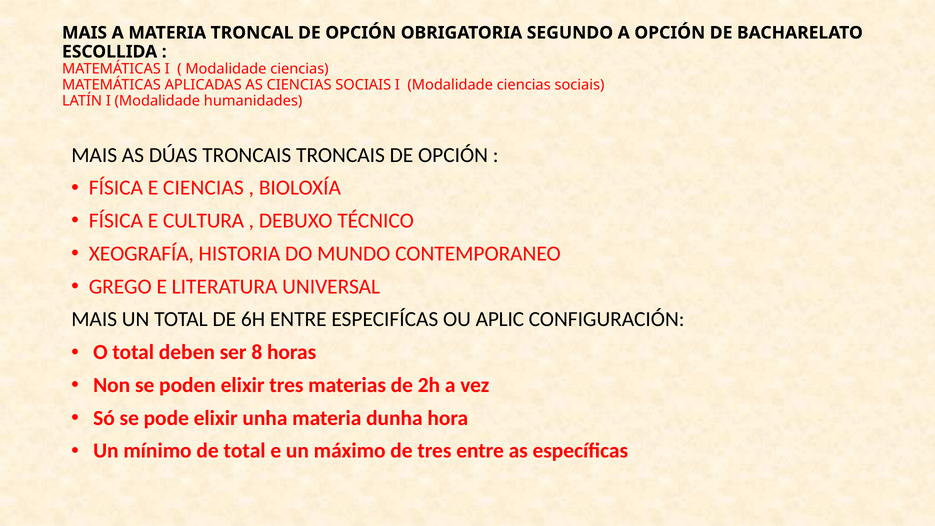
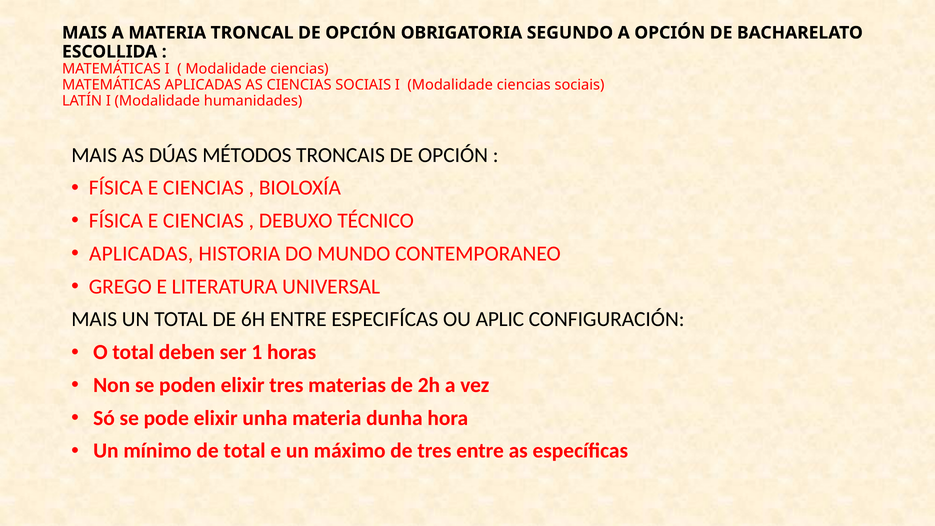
DÚAS TRONCAIS: TRONCAIS -> MÉTODOS
CULTURA at (204, 221): CULTURA -> CIENCIAS
XEOGRAFÍA at (141, 254): XEOGRAFÍA -> APLICADAS
8: 8 -> 1
